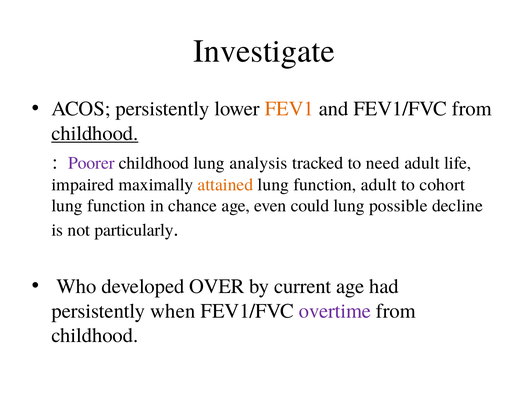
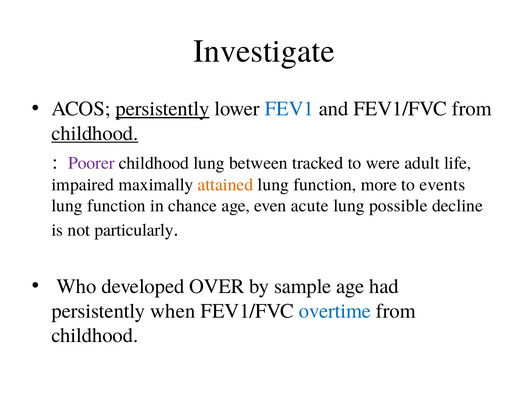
persistently at (162, 109) underline: none -> present
FEV1 colour: orange -> blue
analysis: analysis -> between
need: need -> were
function adult: adult -> more
cohort: cohort -> events
could: could -> acute
current: current -> sample
overtime colour: purple -> blue
